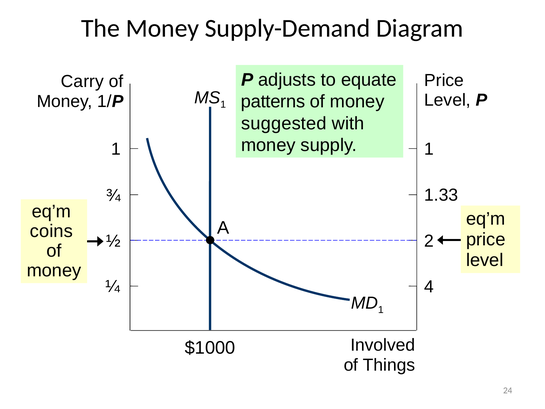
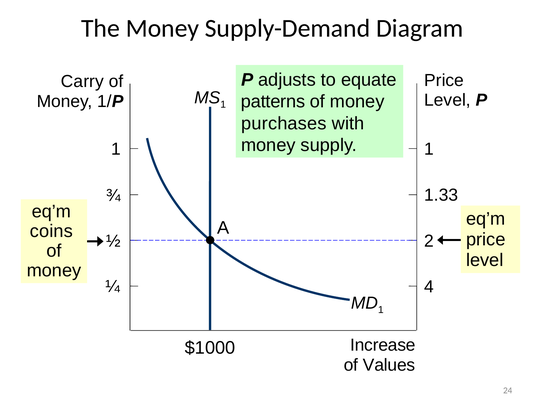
suggested: suggested -> purchases
Involved: Involved -> Increase
Things: Things -> Values
